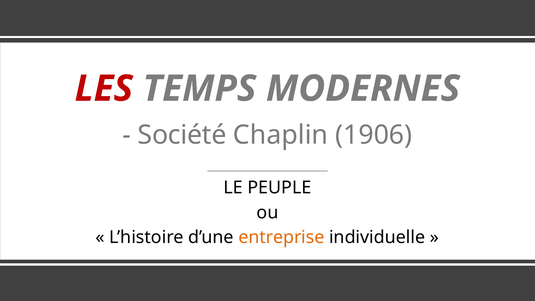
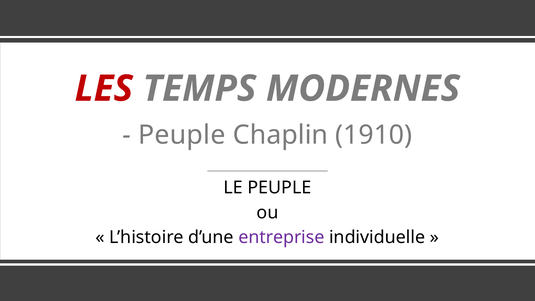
Société at (182, 135): Société -> Peuple
1906: 1906 -> 1910
entreprise colour: orange -> purple
